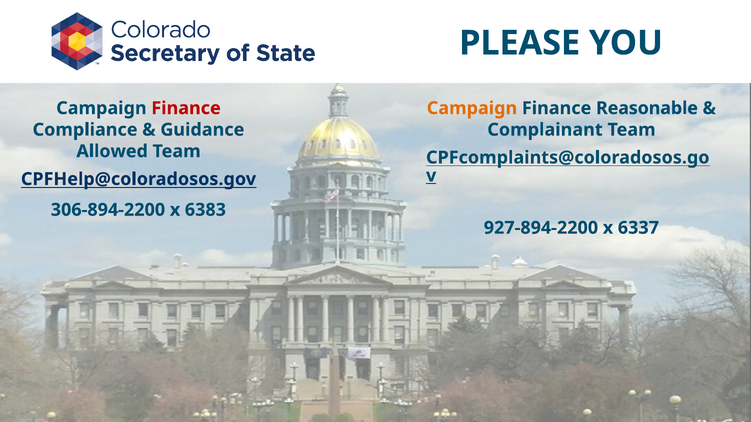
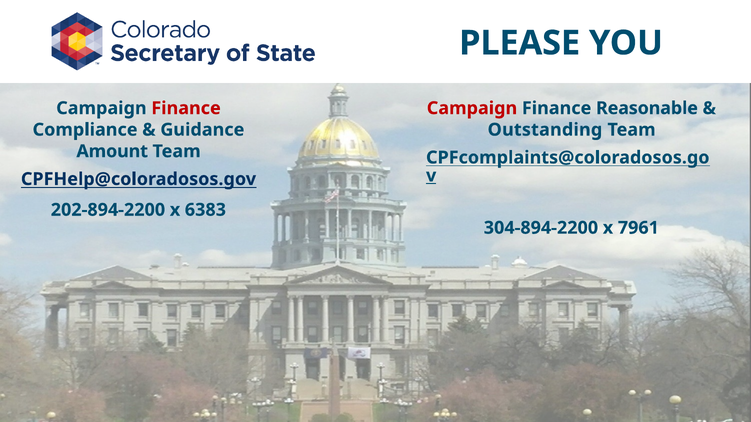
Campaign at (472, 108) colour: orange -> red
Complainant: Complainant -> Outstanding
Allowed: Allowed -> Amount
306-894-2200: 306-894-2200 -> 202-894-2200
927-894-2200: 927-894-2200 -> 304-894-2200
6337: 6337 -> 7961
